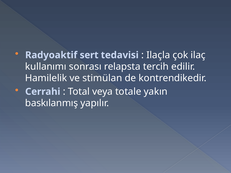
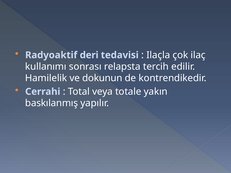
sert: sert -> deri
stimülan: stimülan -> dokunun
